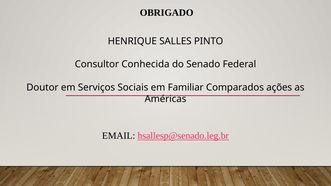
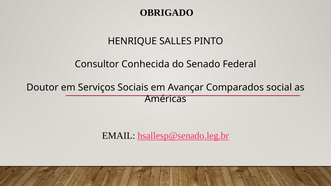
Familiar: Familiar -> Avançar
ações: ações -> social
